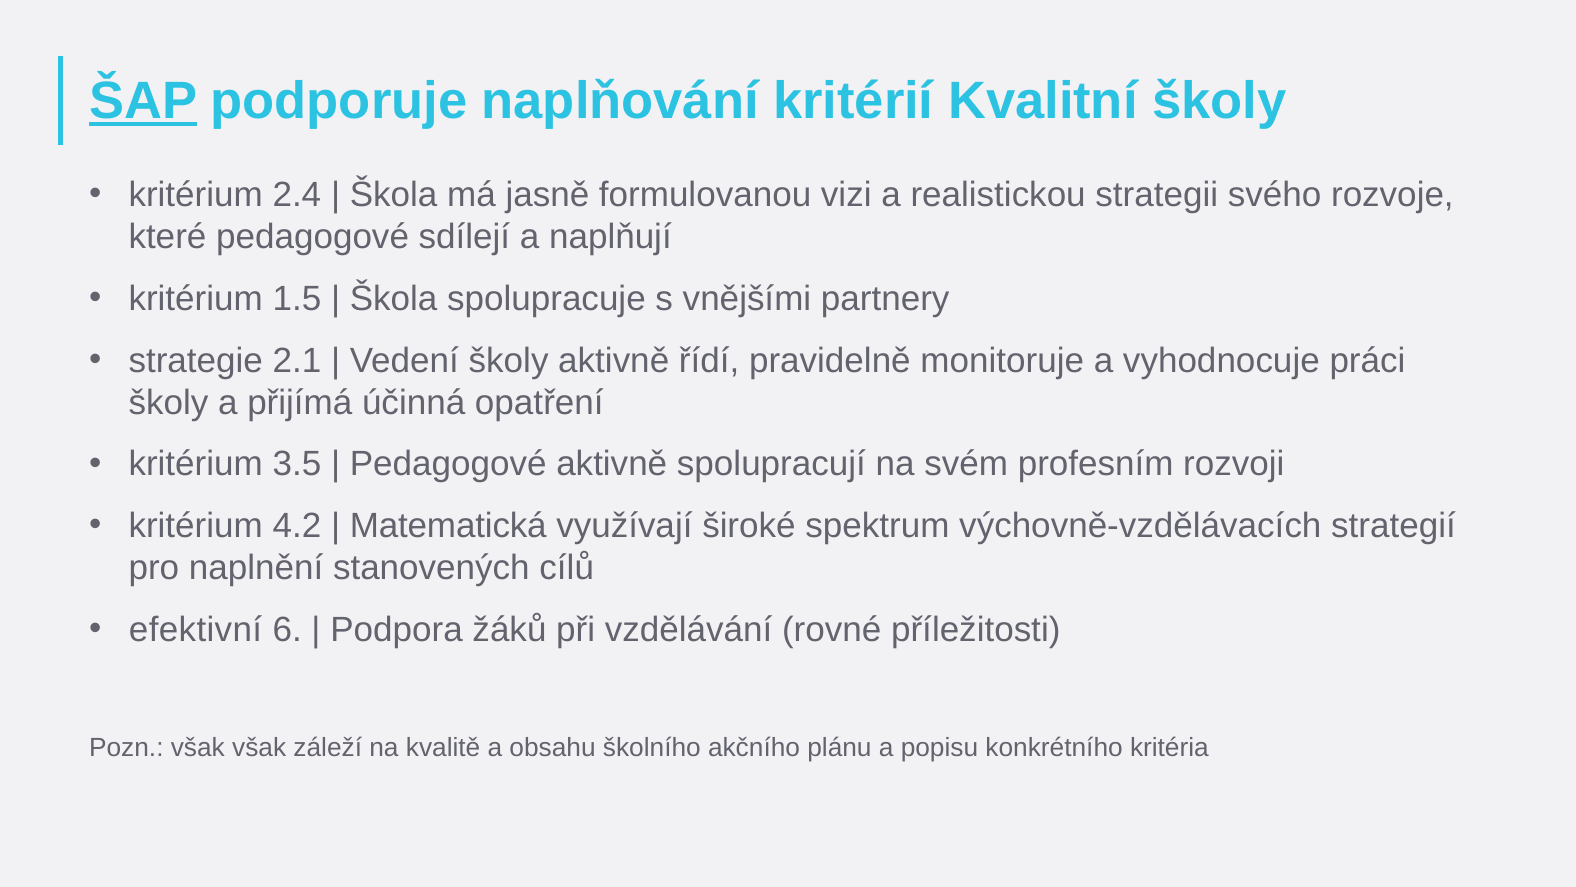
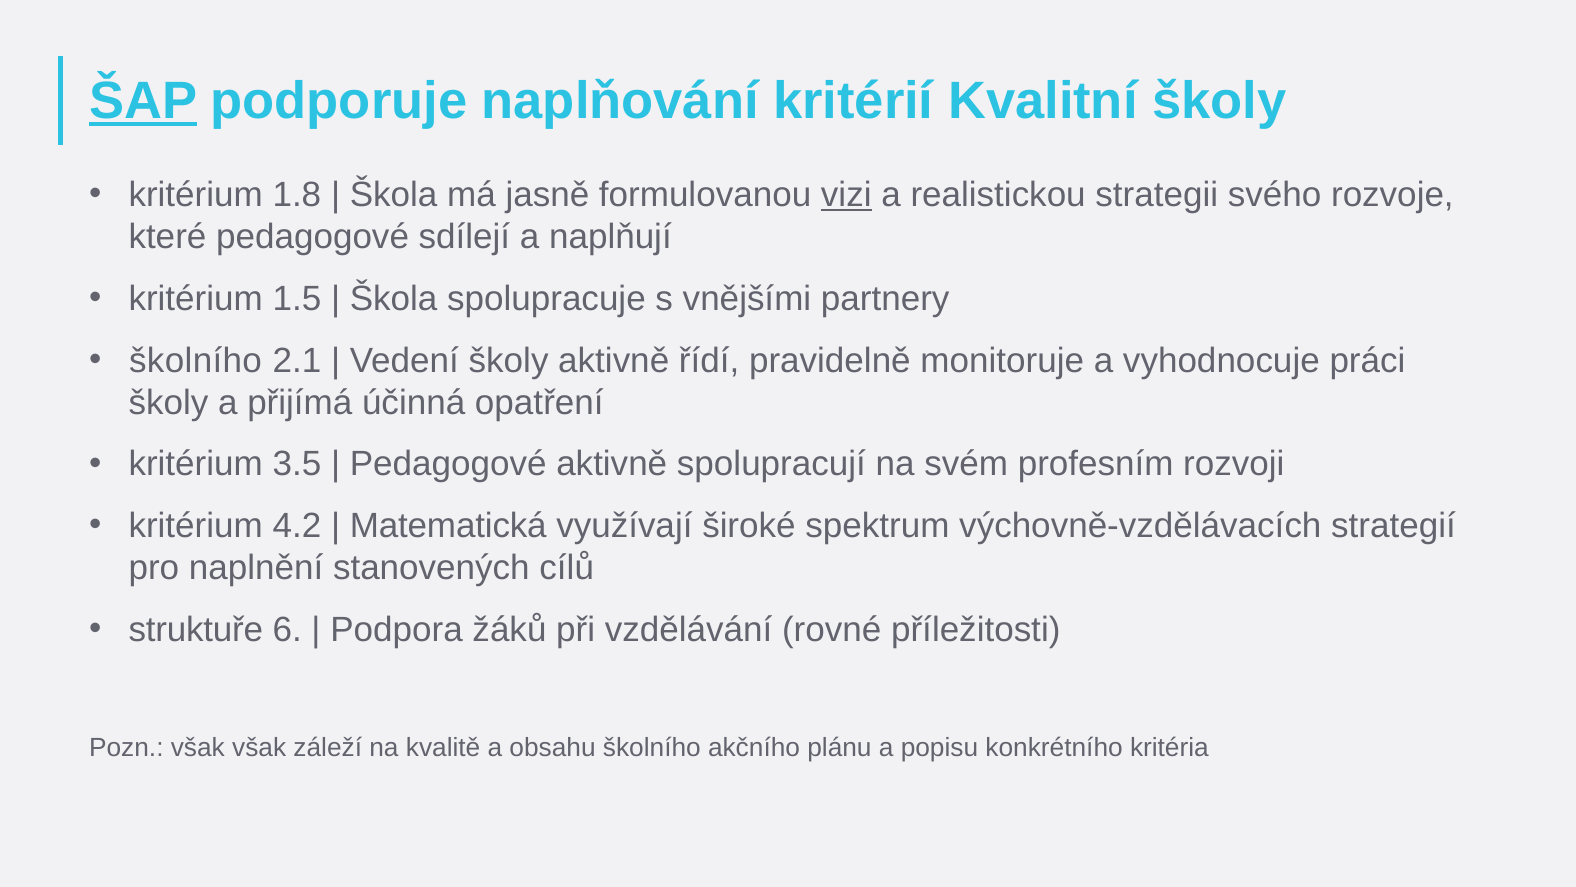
2.4: 2.4 -> 1.8
vizi underline: none -> present
strategie at (196, 360): strategie -> školního
efektivní: efektivní -> struktuře
